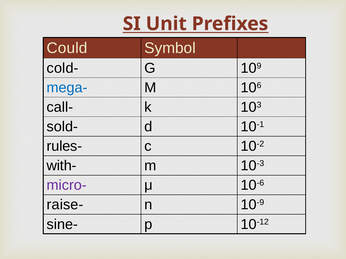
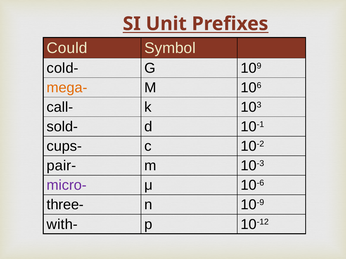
mega- colour: blue -> orange
rules-: rules- -> cups-
with-: with- -> pair-
raise-: raise- -> three-
sine-: sine- -> with-
